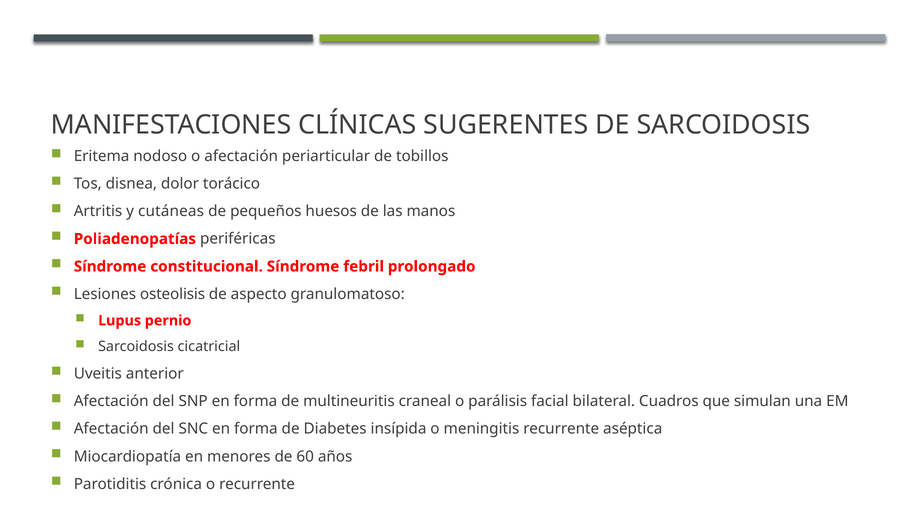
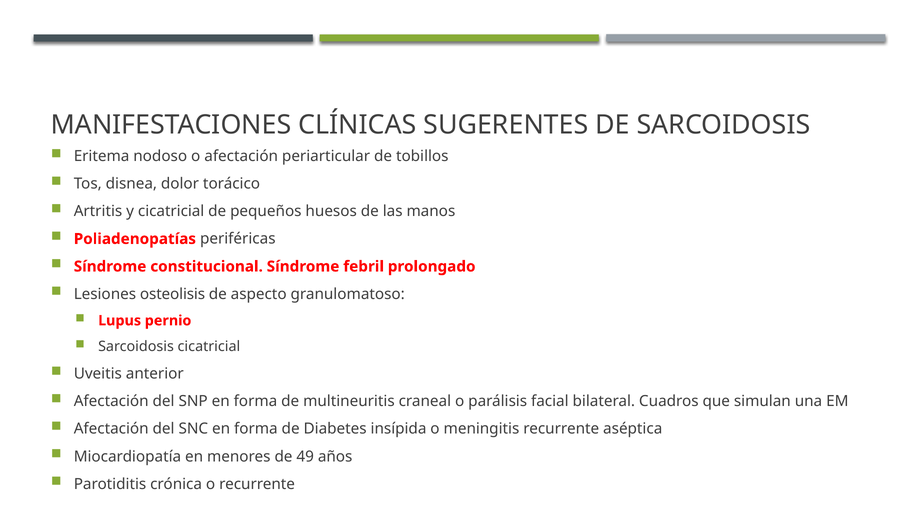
y cutáneas: cutáneas -> cicatricial
60: 60 -> 49
